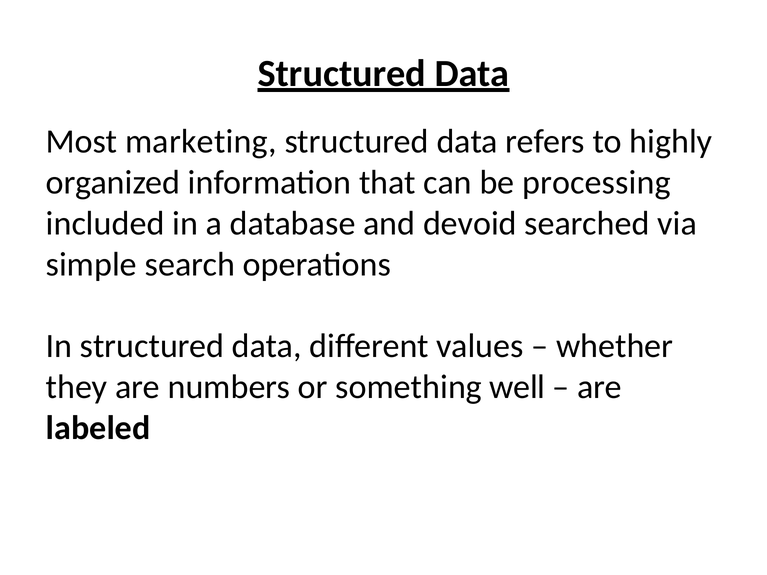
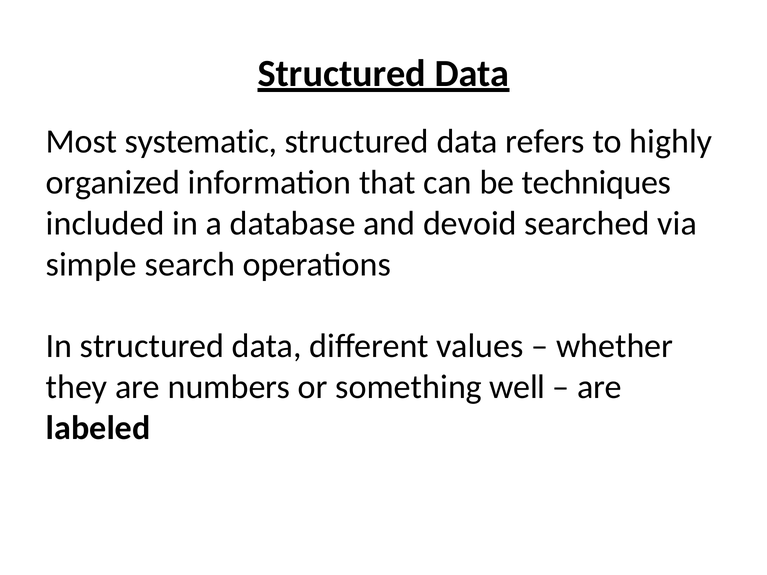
marketing: marketing -> systematic
processing: processing -> techniques
